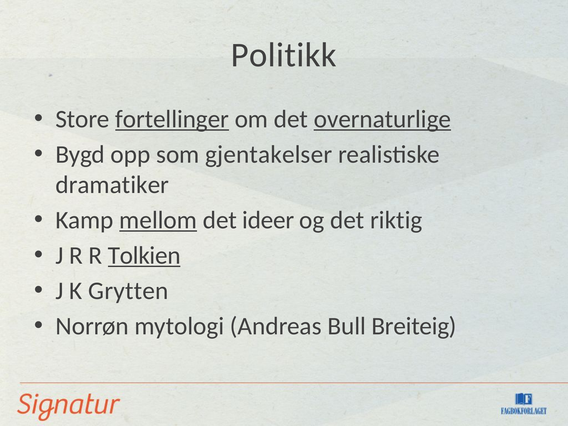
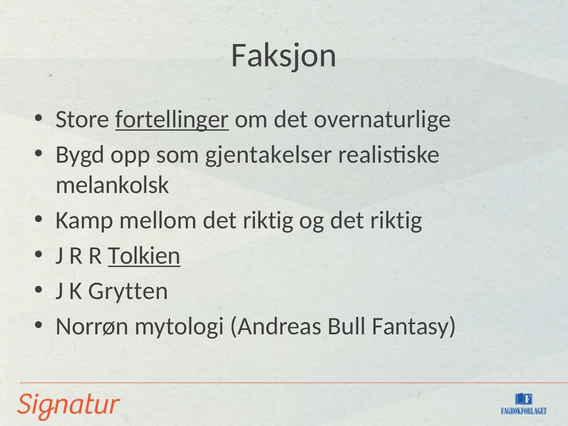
Politikk: Politikk -> Faksjon
overnaturlige underline: present -> none
dramatiker: dramatiker -> melankolsk
mellom underline: present -> none
ideer at (268, 220): ideer -> riktig
Breiteig: Breiteig -> Fantasy
